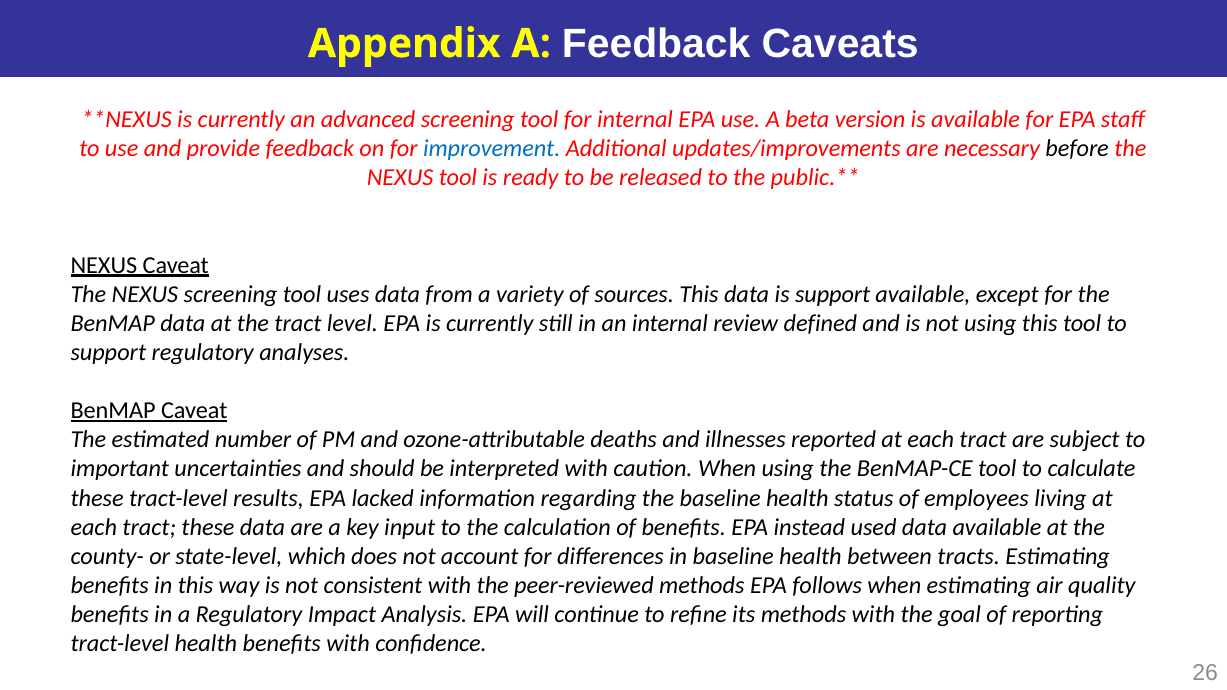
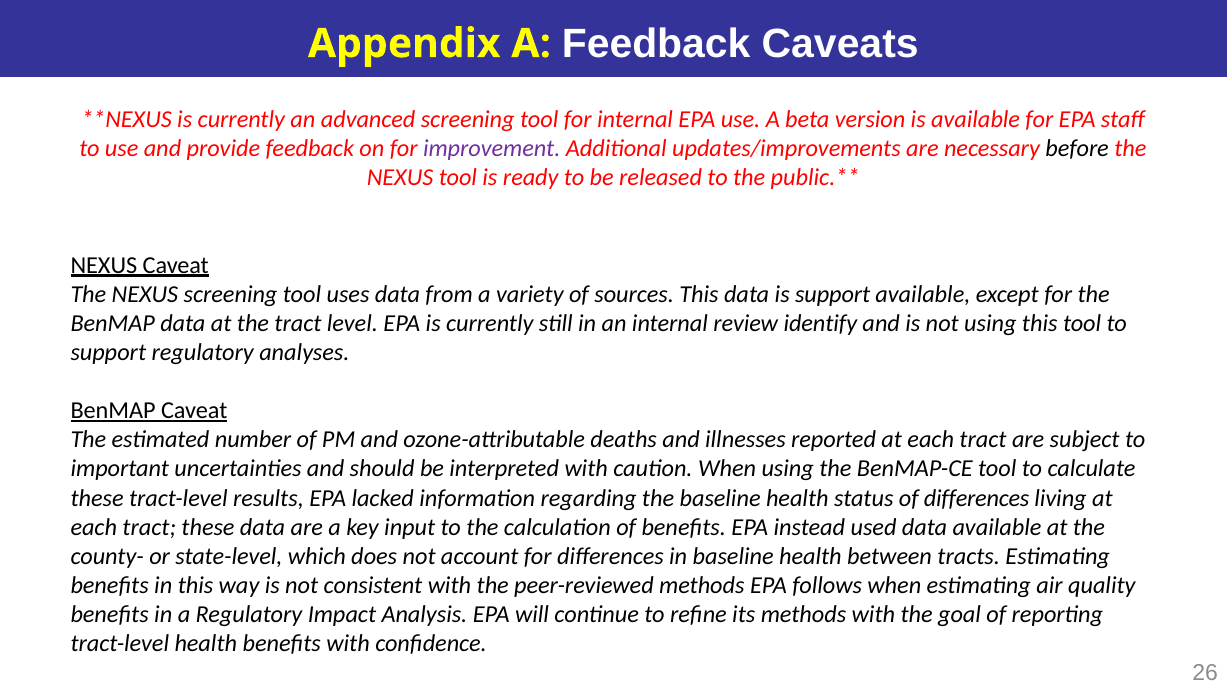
improvement colour: blue -> purple
defined: defined -> identify
of employees: employees -> differences
